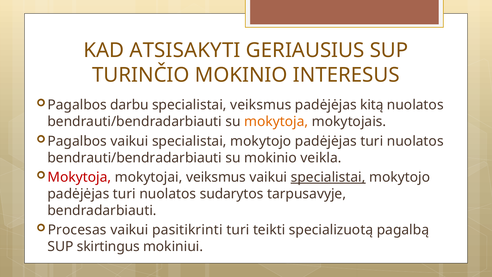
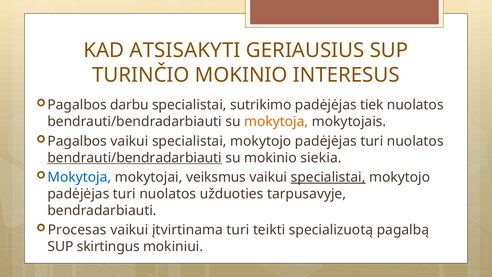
specialistai veiksmus: veiksmus -> sutrikimo
kitą: kitą -> tiek
bendrauti/bendradarbiauti at (135, 158) underline: none -> present
veikla: veikla -> siekia
Mokytoja at (79, 177) colour: red -> blue
sudarytos: sudarytos -> užduoties
pasitikrinti: pasitikrinti -> įtvirtinama
